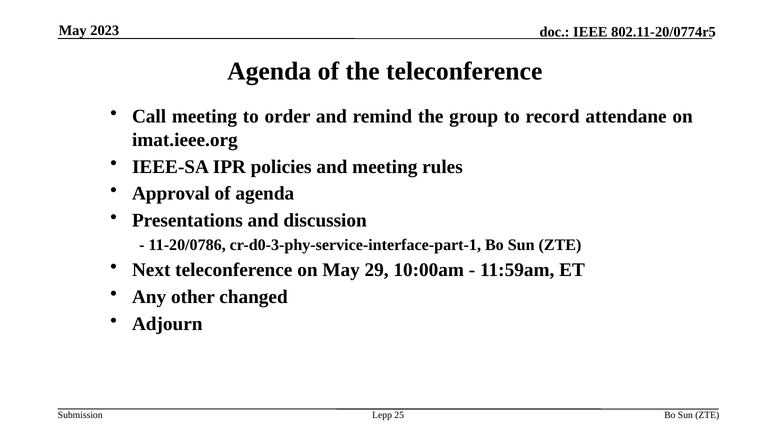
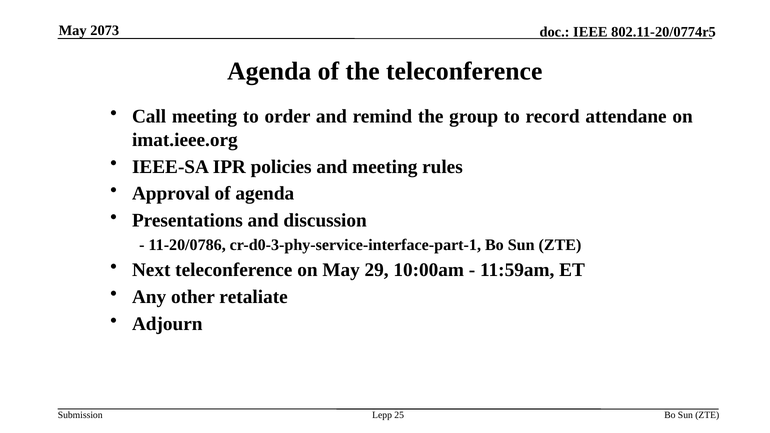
2023: 2023 -> 2073
changed: changed -> retaliate
